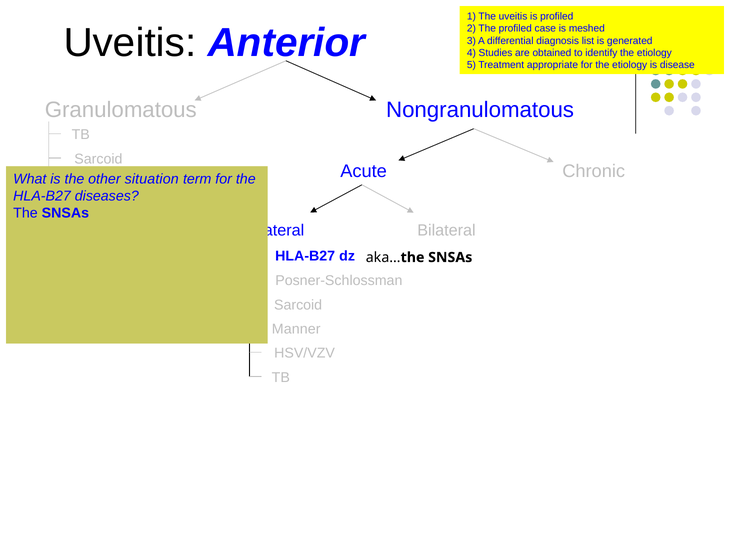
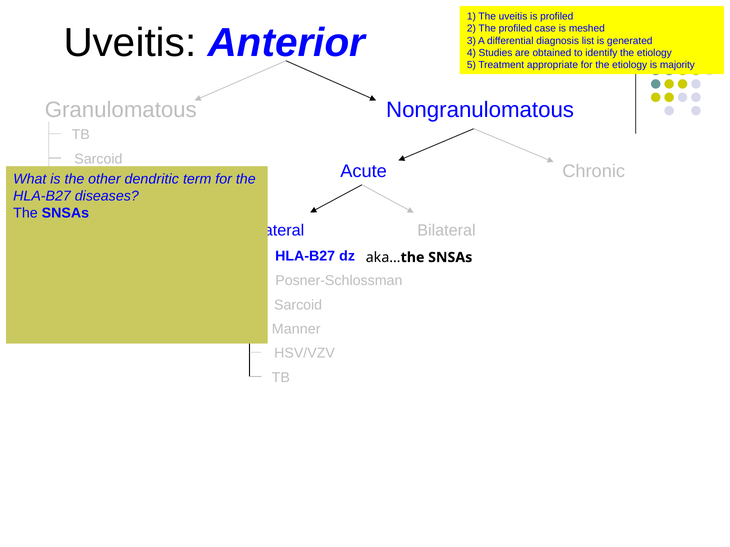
is disease: disease -> majority
situation: situation -> dendritic
